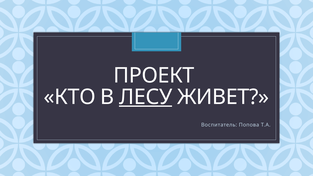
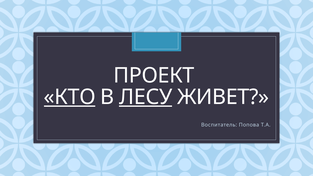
КТО underline: none -> present
